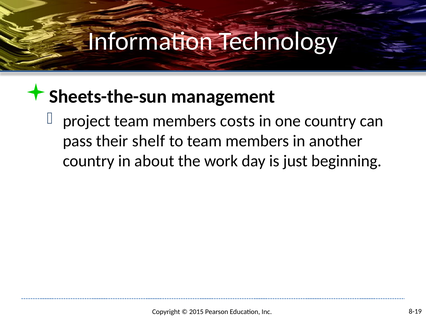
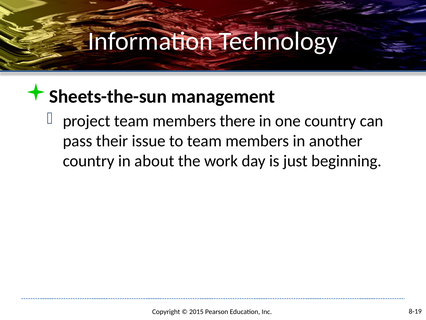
costs: costs -> there
shelf: shelf -> issue
